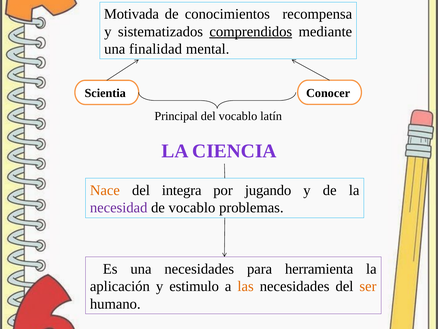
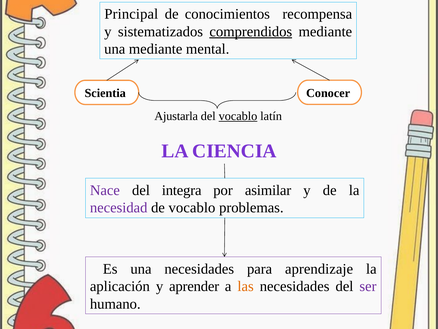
Motivada: Motivada -> Principal
una finalidad: finalidad -> mediante
Principal: Principal -> Ajustarla
vocablo at (238, 116) underline: none -> present
Nace colour: orange -> purple
jugando: jugando -> asimilar
herramienta: herramienta -> aprendizaje
estimulo: estimulo -> aprender
ser colour: orange -> purple
